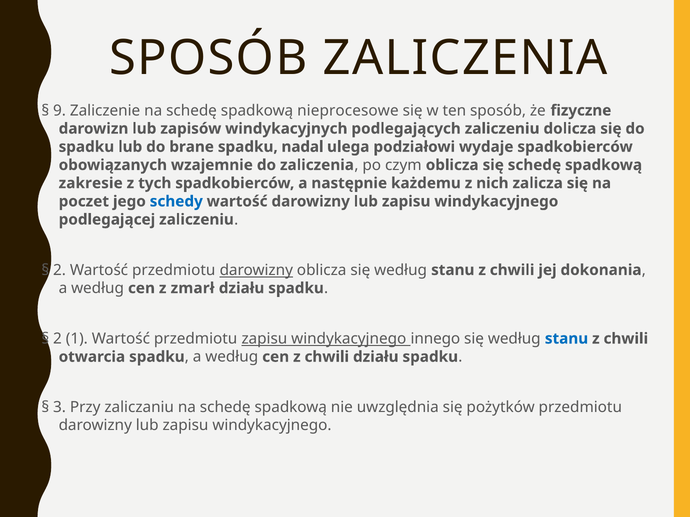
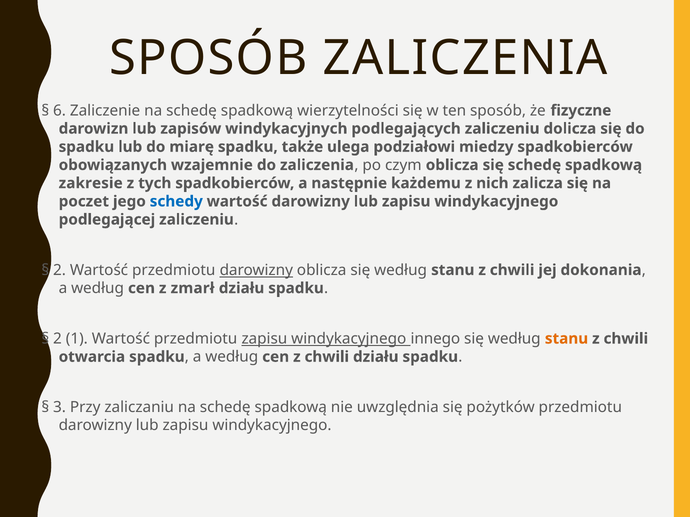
9: 9 -> 6
nieprocesowe: nieprocesowe -> wierzytelności
brane: brane -> miarę
nadal: nadal -> także
wydaje: wydaje -> miedzy
stanu at (567, 339) colour: blue -> orange
